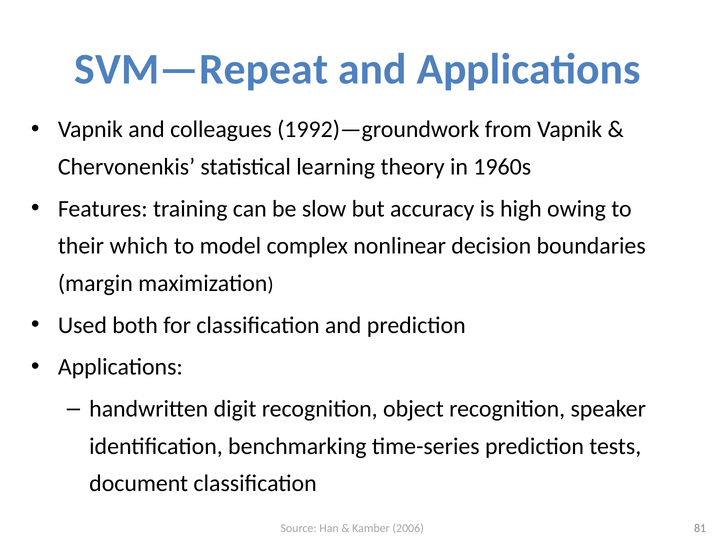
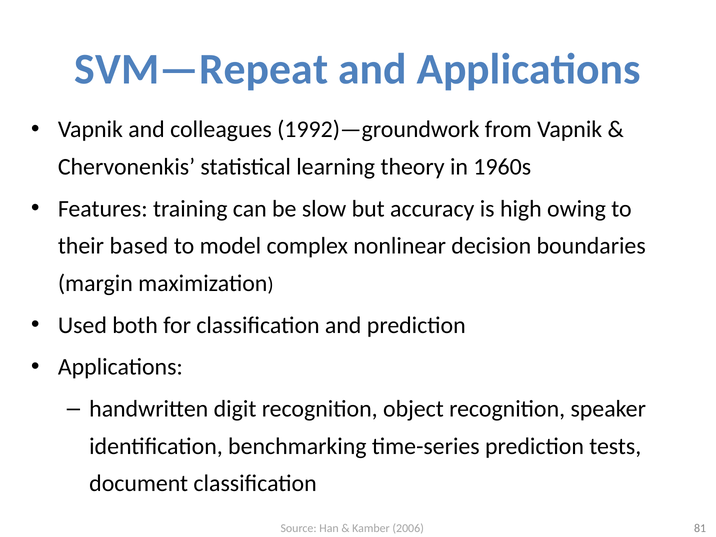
which: which -> based
